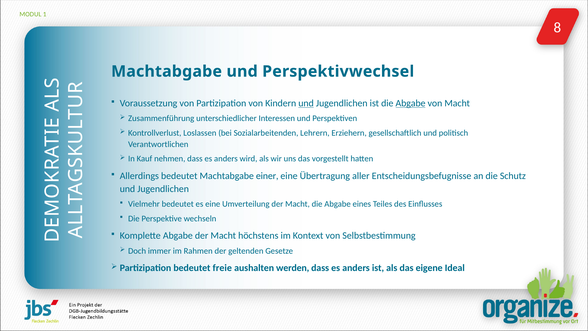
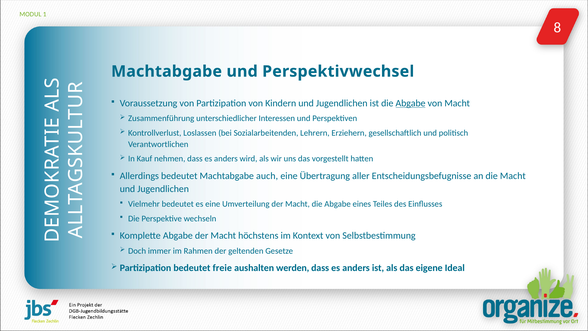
und at (306, 103) underline: present -> none
einer: einer -> auch
die Schutz: Schutz -> Macht
